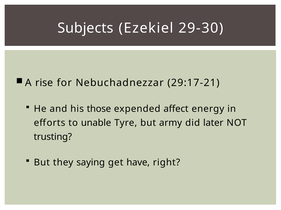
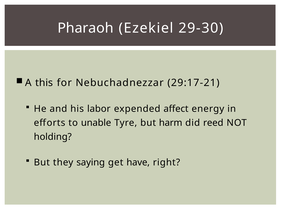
Subjects: Subjects -> Pharaoh
rise: rise -> this
those: those -> labor
army: army -> harm
later: later -> reed
trusting: trusting -> holding
